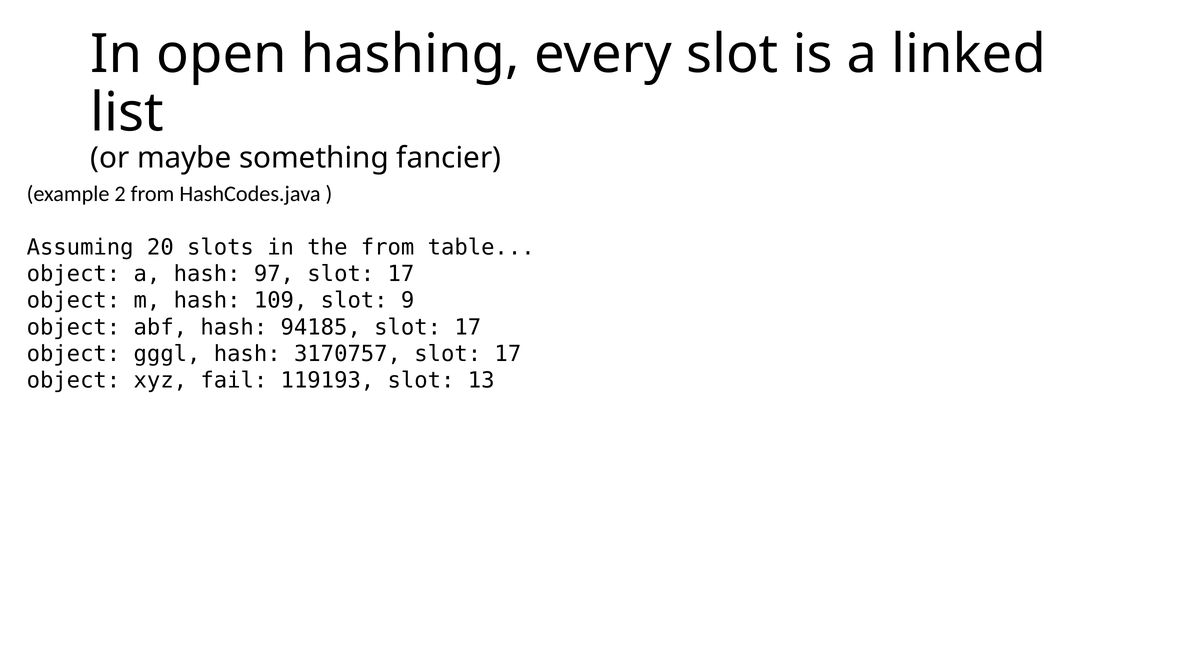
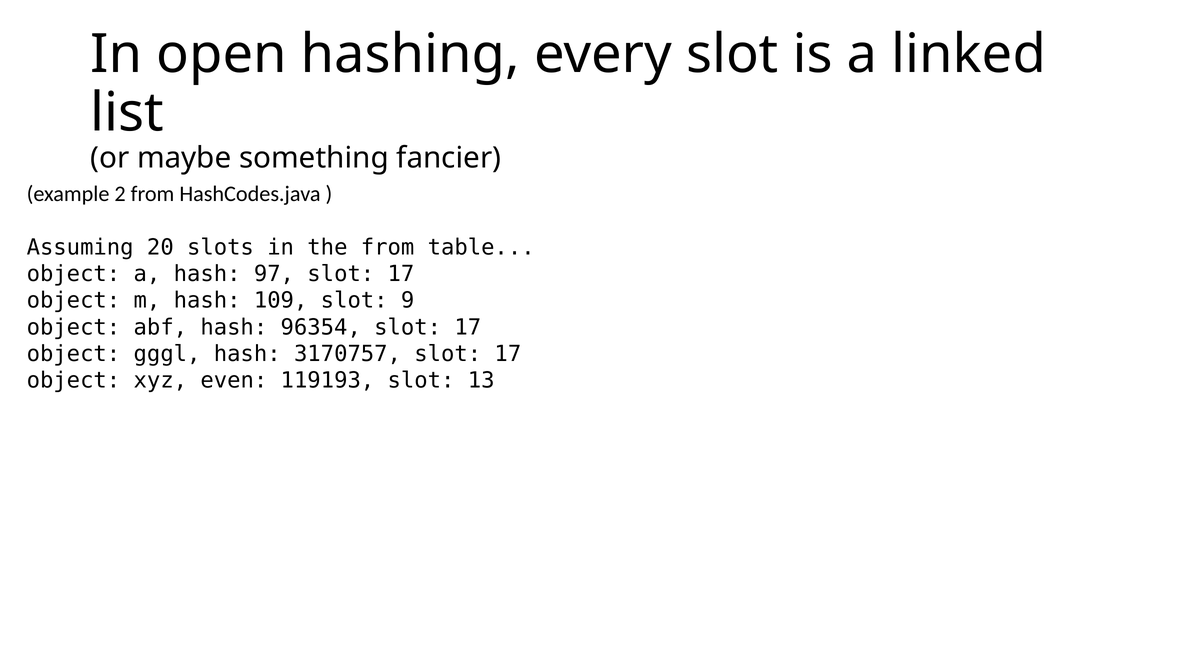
94185: 94185 -> 96354
fail: fail -> even
